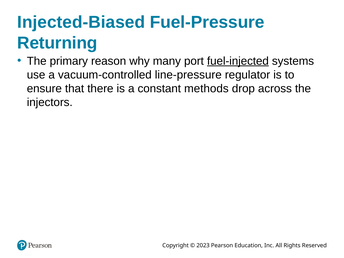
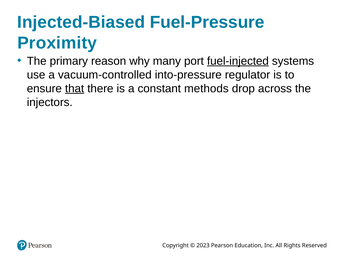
Returning: Returning -> Proximity
line-pressure: line-pressure -> into-pressure
that underline: none -> present
